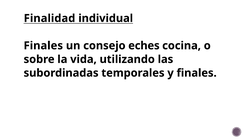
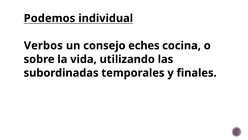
Finalidad: Finalidad -> Podemos
Finales at (43, 45): Finales -> Verbos
